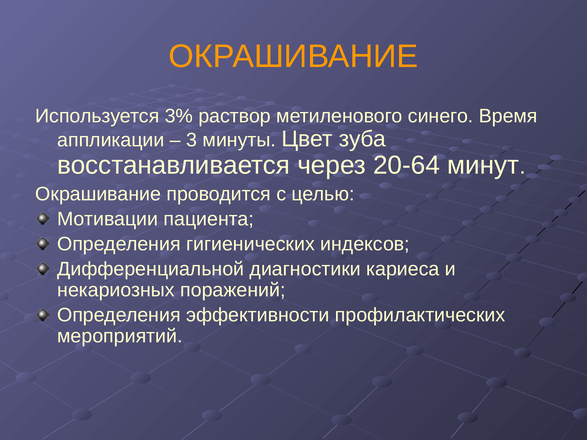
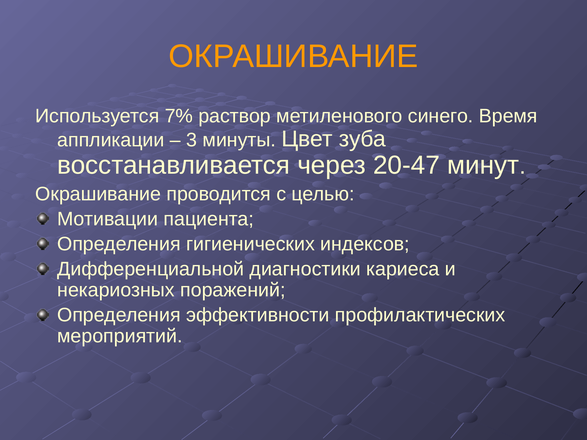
3%: 3% -> 7%
20-64: 20-64 -> 20-47
